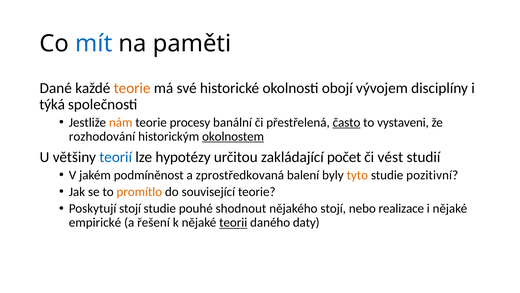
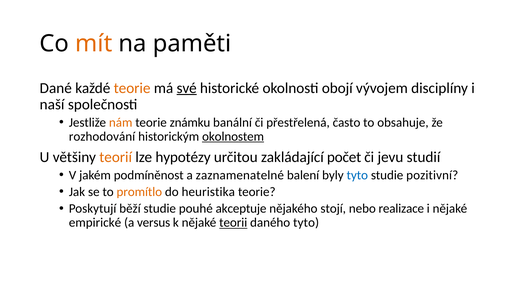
mít colour: blue -> orange
své underline: none -> present
týká: týká -> naší
procesy: procesy -> známku
často underline: present -> none
vystaveni: vystaveni -> obsahuje
teorií colour: blue -> orange
vést: vést -> jevu
zprostředkovaná: zprostředkovaná -> zaznamenatelné
tyto at (357, 175) colour: orange -> blue
související: související -> heuristika
Poskytují stojí: stojí -> běží
shodnout: shodnout -> akceptuje
řešení: řešení -> versus
daného daty: daty -> tyto
